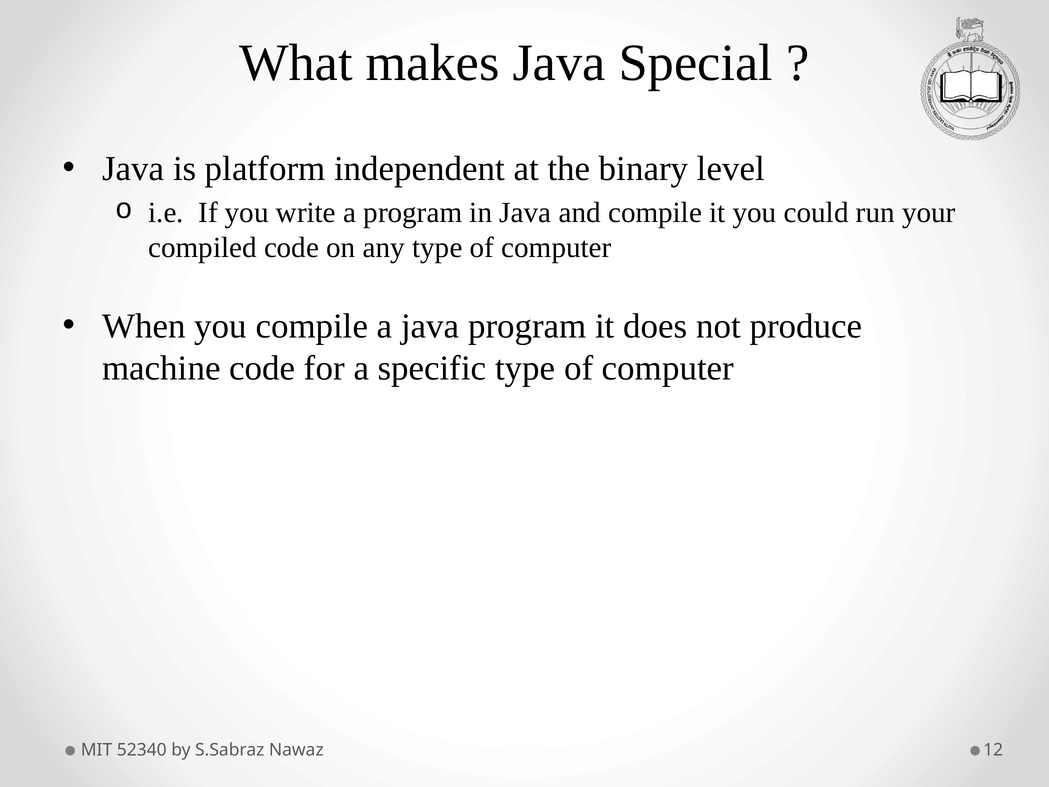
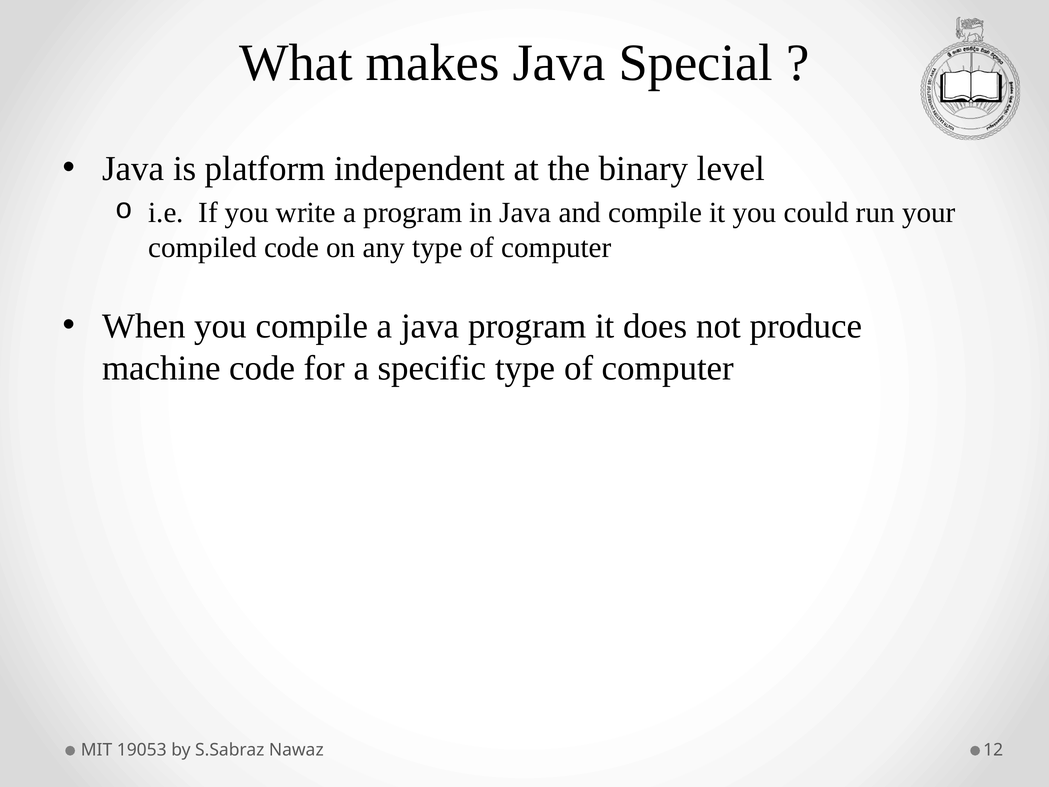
52340: 52340 -> 19053
